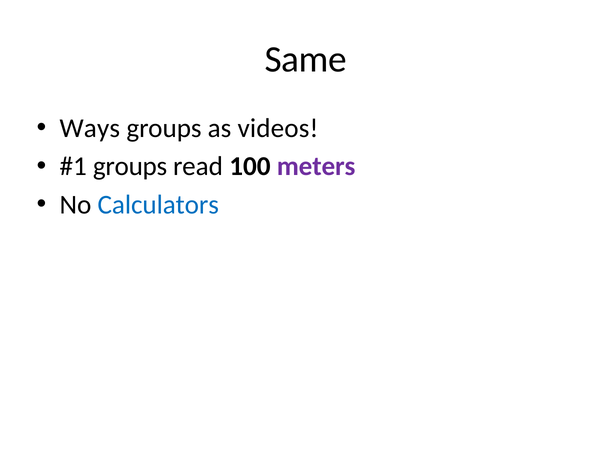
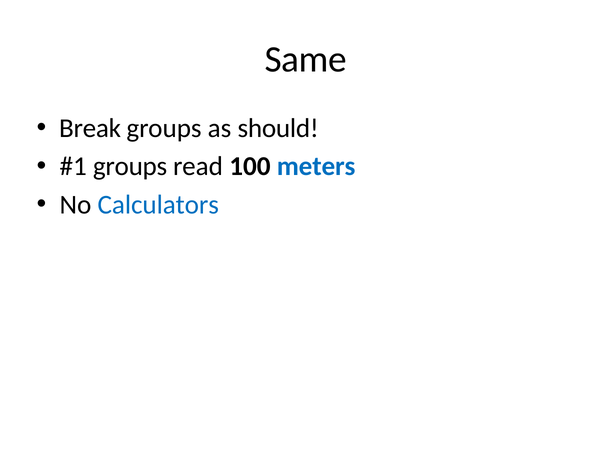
Ways: Ways -> Break
videos: videos -> should
meters colour: purple -> blue
